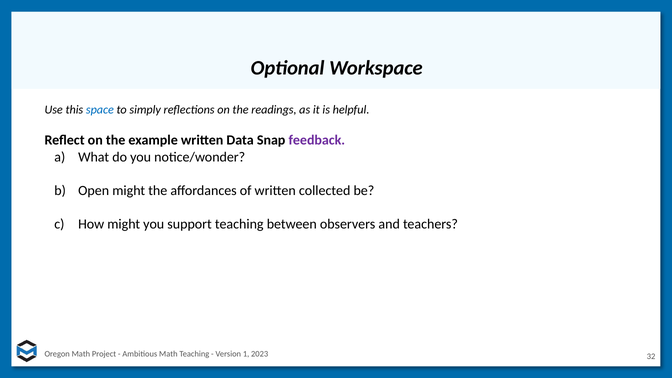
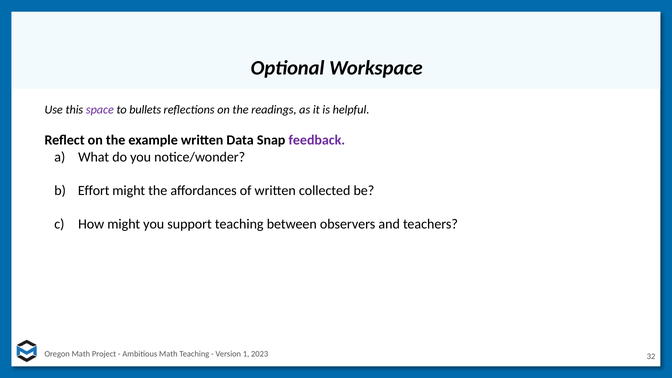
space colour: blue -> purple
simply: simply -> bullets
Open: Open -> Effort
